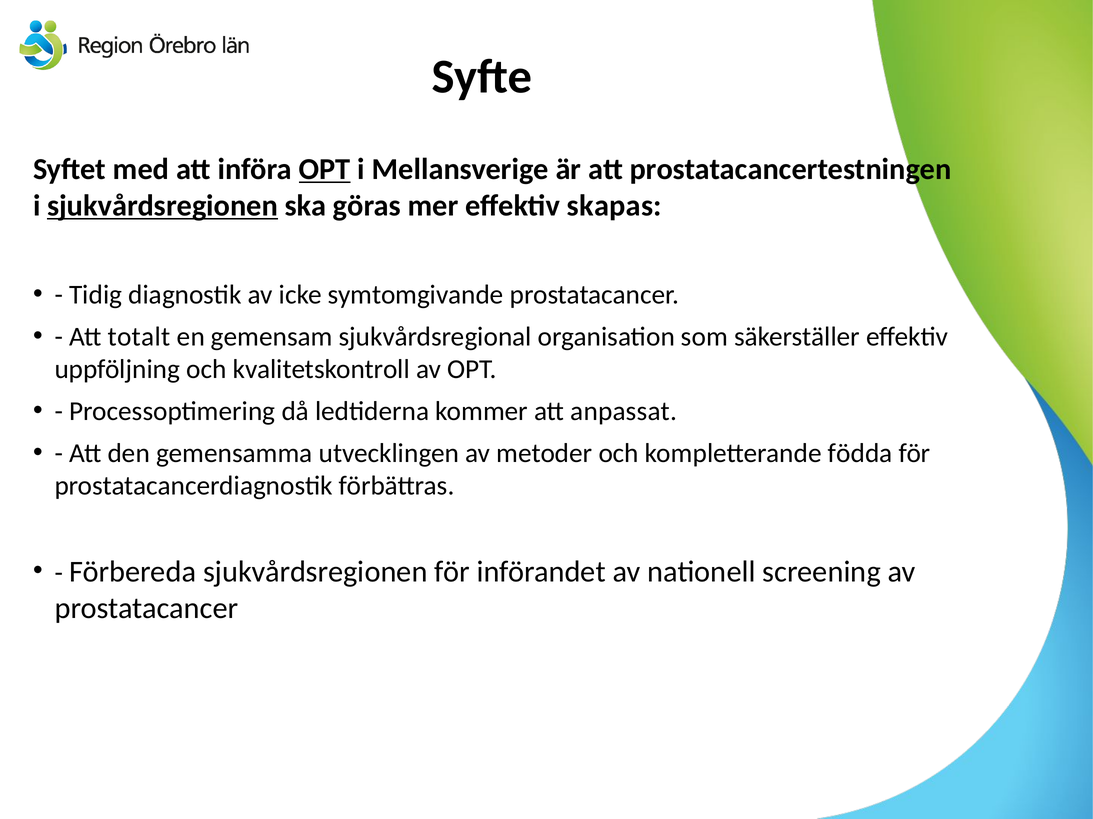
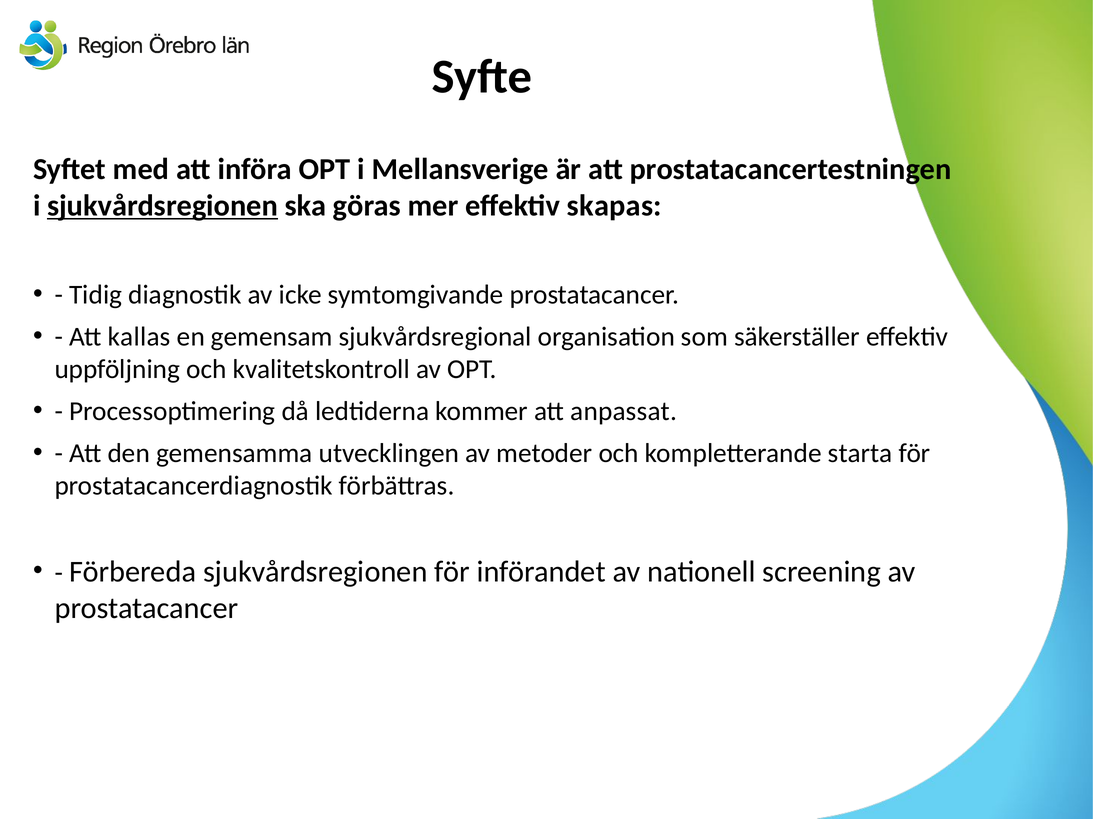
OPT at (325, 169) underline: present -> none
totalt: totalt -> kallas
födda: födda -> starta
